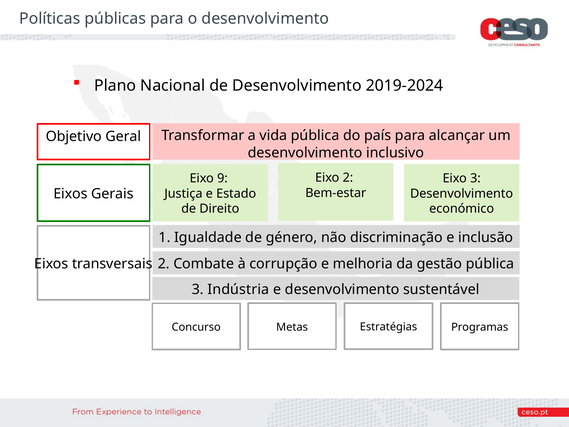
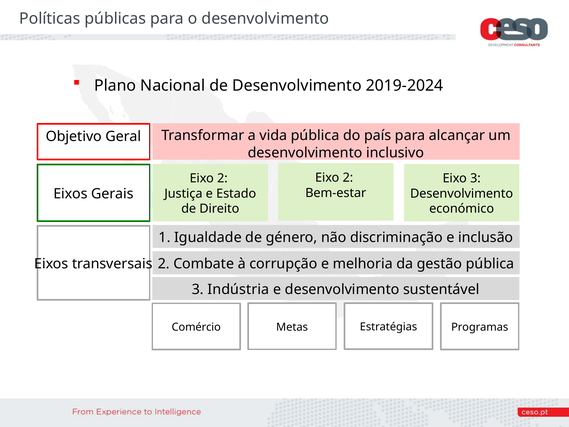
9 at (222, 178): 9 -> 2
Concurso: Concurso -> Comércio
